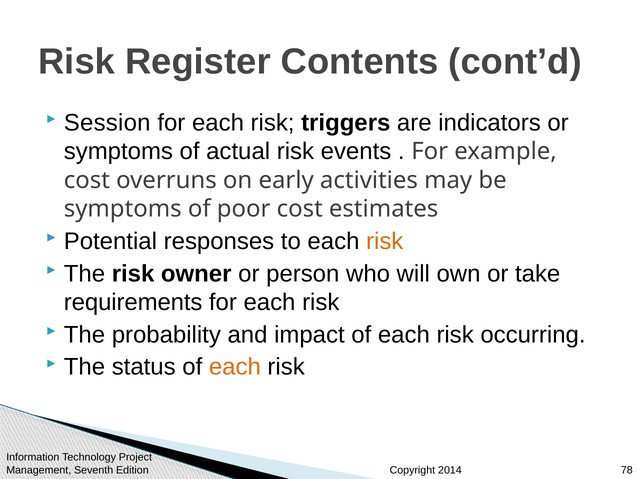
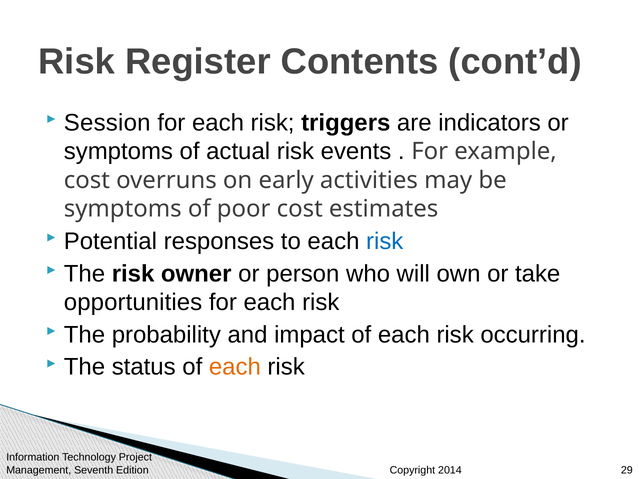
risk at (385, 241) colour: orange -> blue
requirements: requirements -> opportunities
78: 78 -> 29
